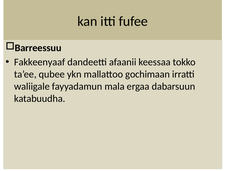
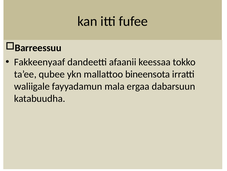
gochimaan: gochimaan -> bineensota
